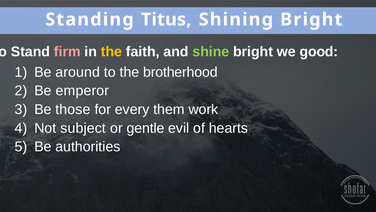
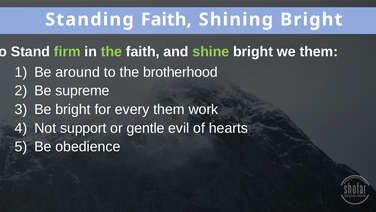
Standing Titus: Titus -> Faith
firm colour: pink -> light green
the at (111, 52) colour: yellow -> light green
we good: good -> them
emperor: emperor -> supreme
Be those: those -> bright
subject: subject -> support
authorities: authorities -> obedience
